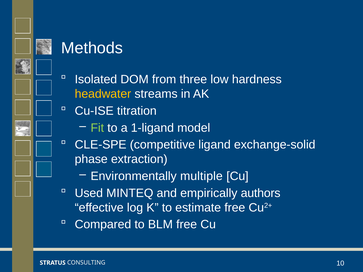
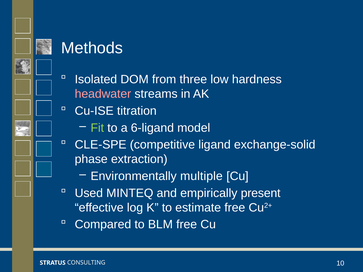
headwater colour: yellow -> pink
1-ligand: 1-ligand -> 6-ligand
authors: authors -> present
